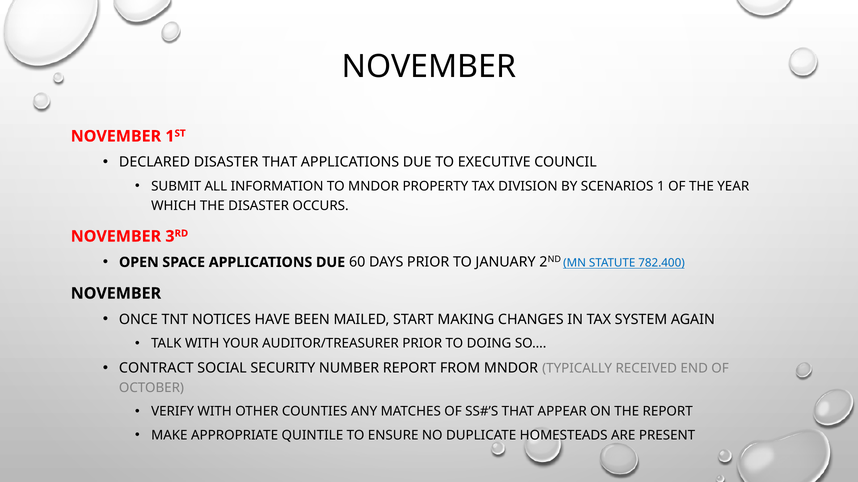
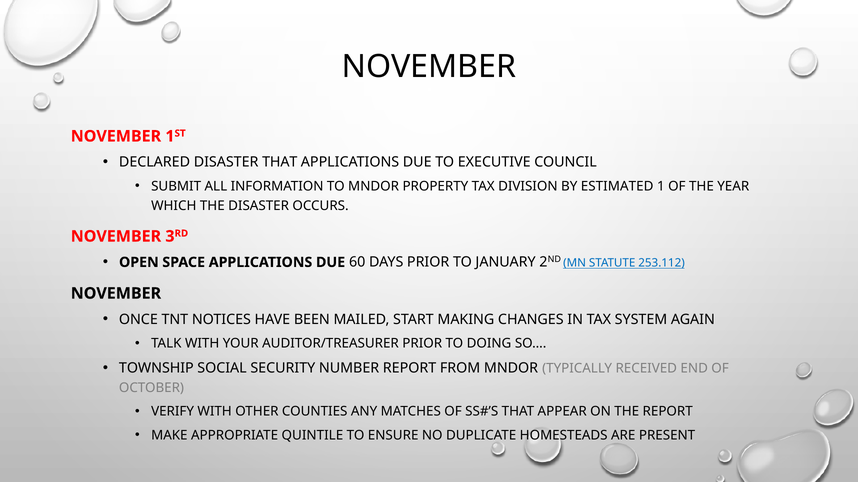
SCENARIOS: SCENARIOS -> ESTIMATED
782.400: 782.400 -> 253.112
CONTRACT: CONTRACT -> TOWNSHIP
